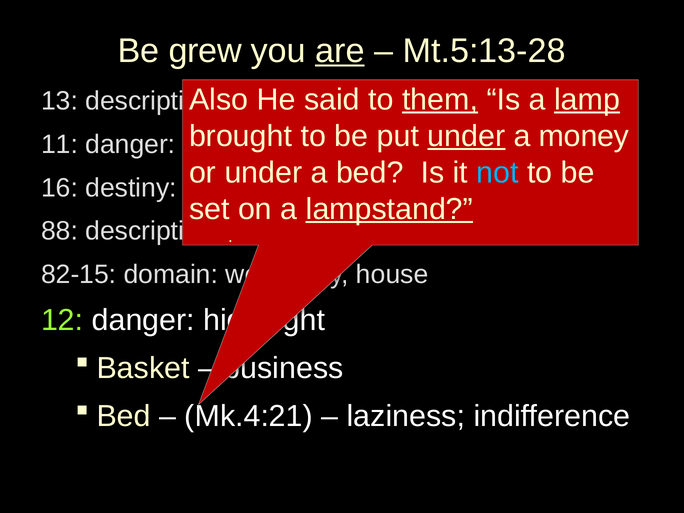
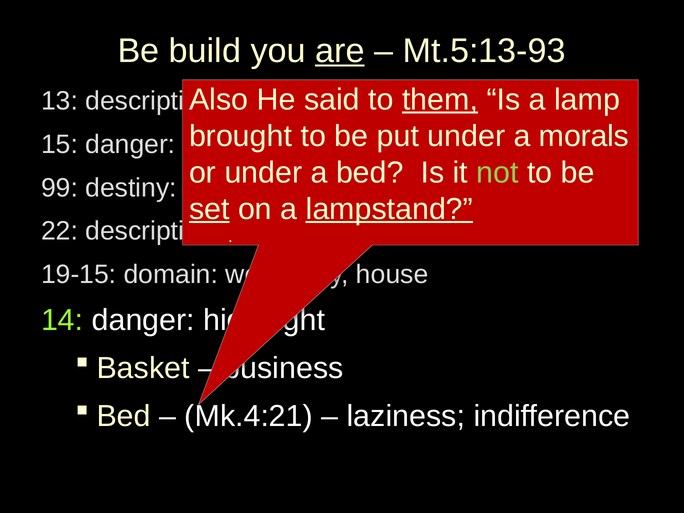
grew: grew -> build
Mt.5:13-28: Mt.5:13-28 -> Mt.5:13-93
lamp underline: present -> none
under at (466, 136) underline: present -> none
money: money -> morals
11: 11 -> 15
not colour: light blue -> light green
16: 16 -> 99
set underline: none -> present
88: 88 -> 22
82-15: 82-15 -> 19-15
12: 12 -> 14
